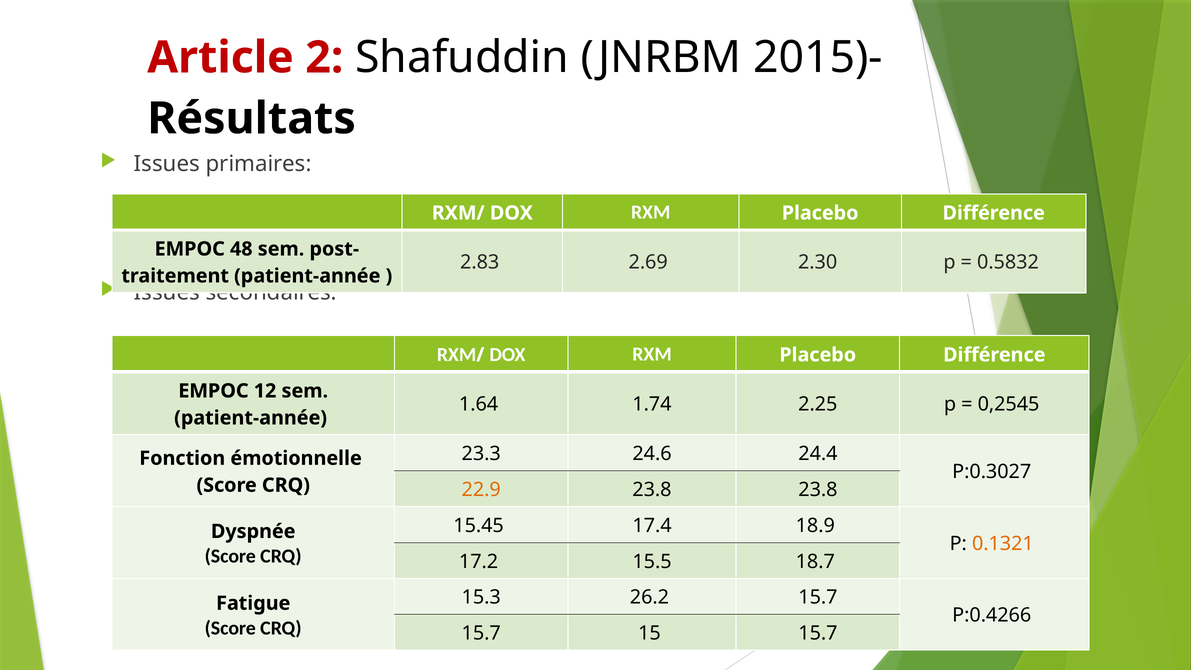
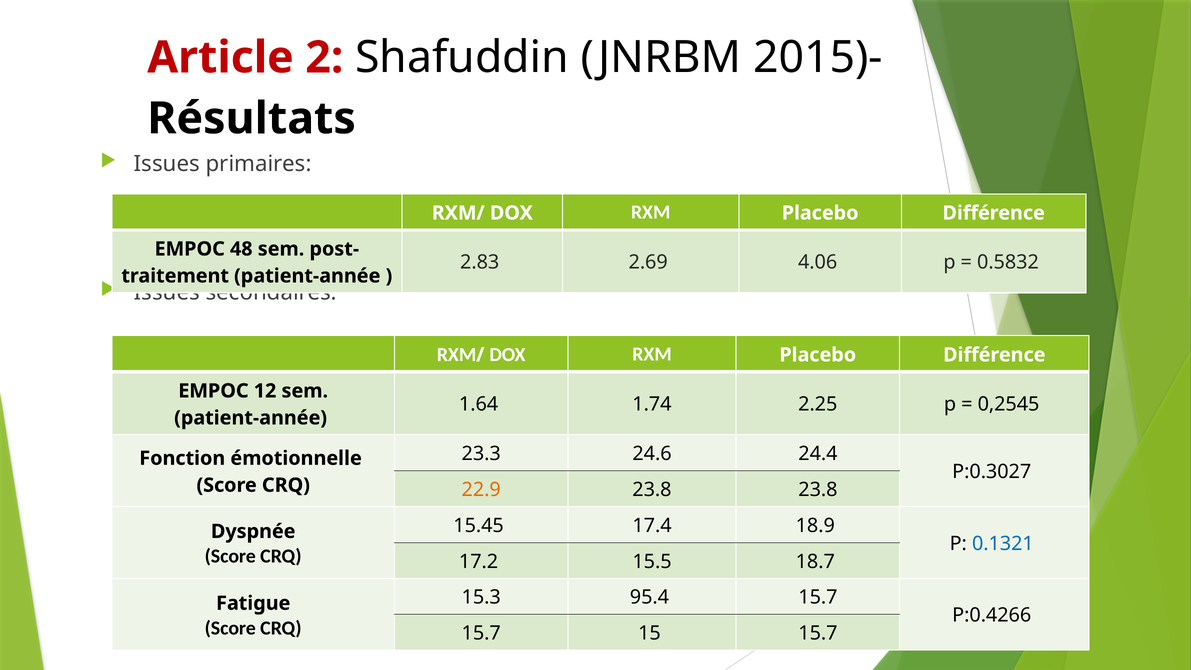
2.30: 2.30 -> 4.06
0.1321 colour: orange -> blue
26.2: 26.2 -> 95.4
